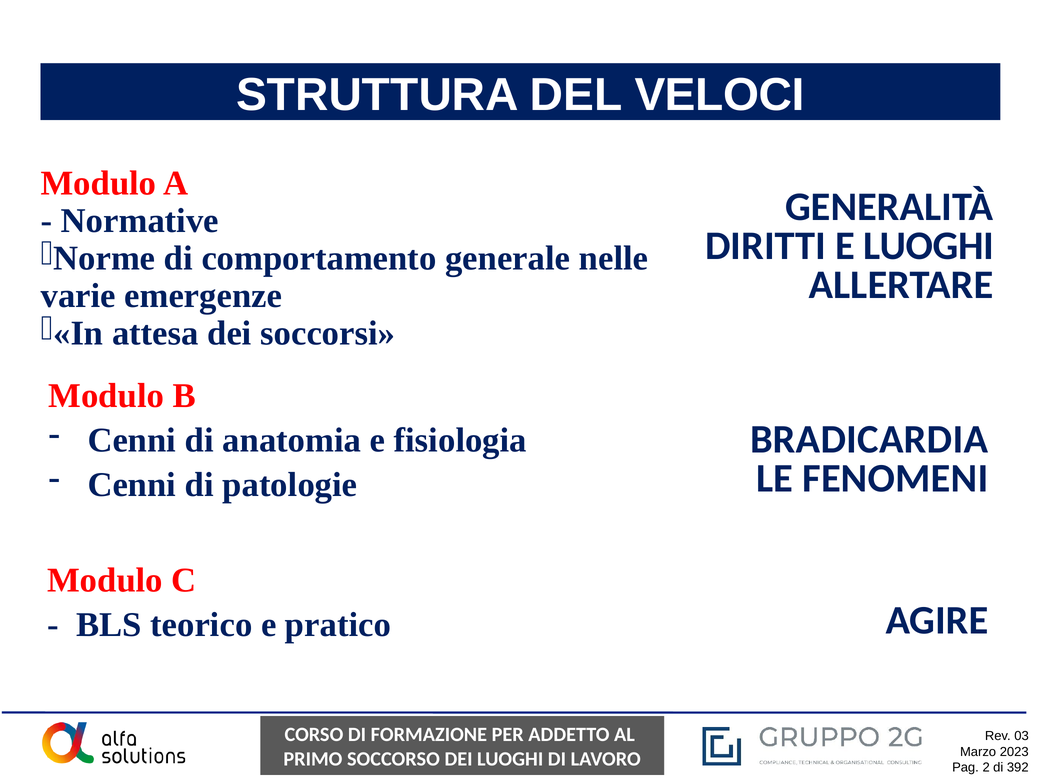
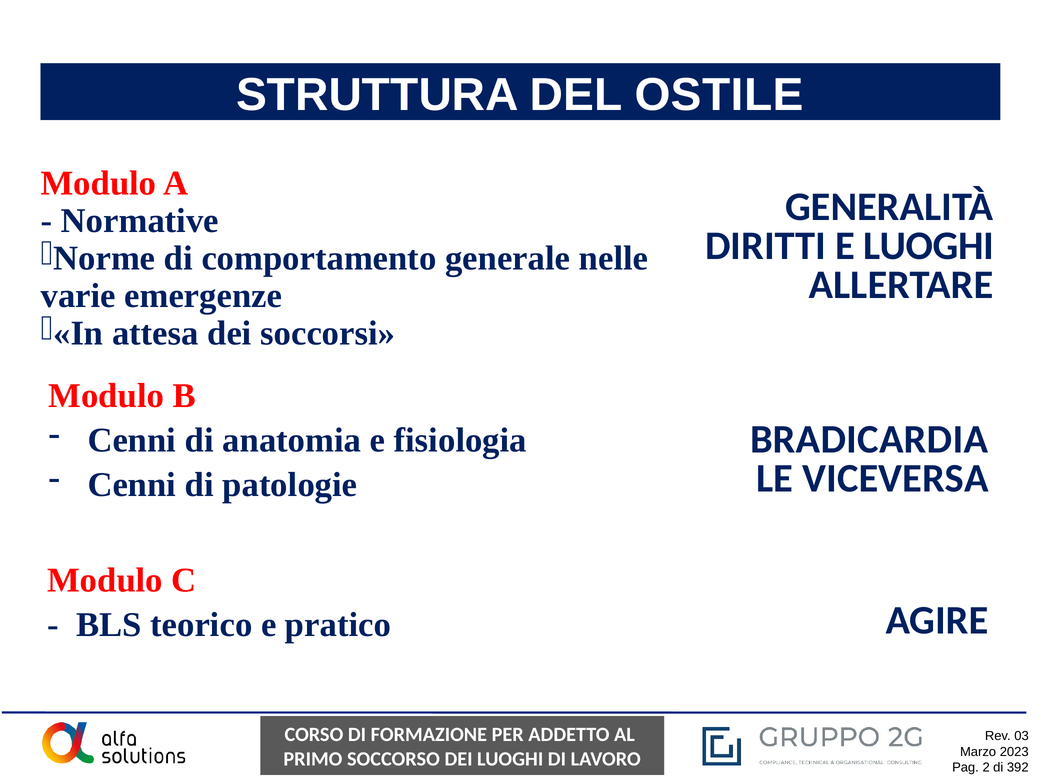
VELOCI: VELOCI -> OSTILE
FENOMENI: FENOMENI -> VICEVERSA
